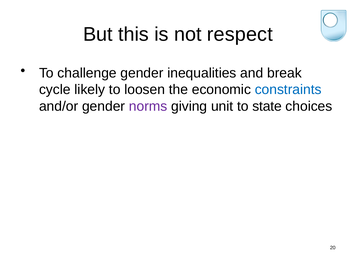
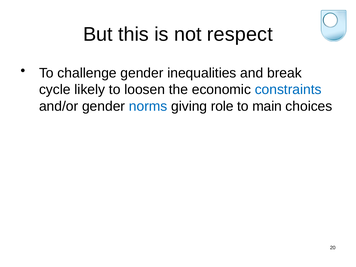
norms colour: purple -> blue
unit: unit -> role
state: state -> main
